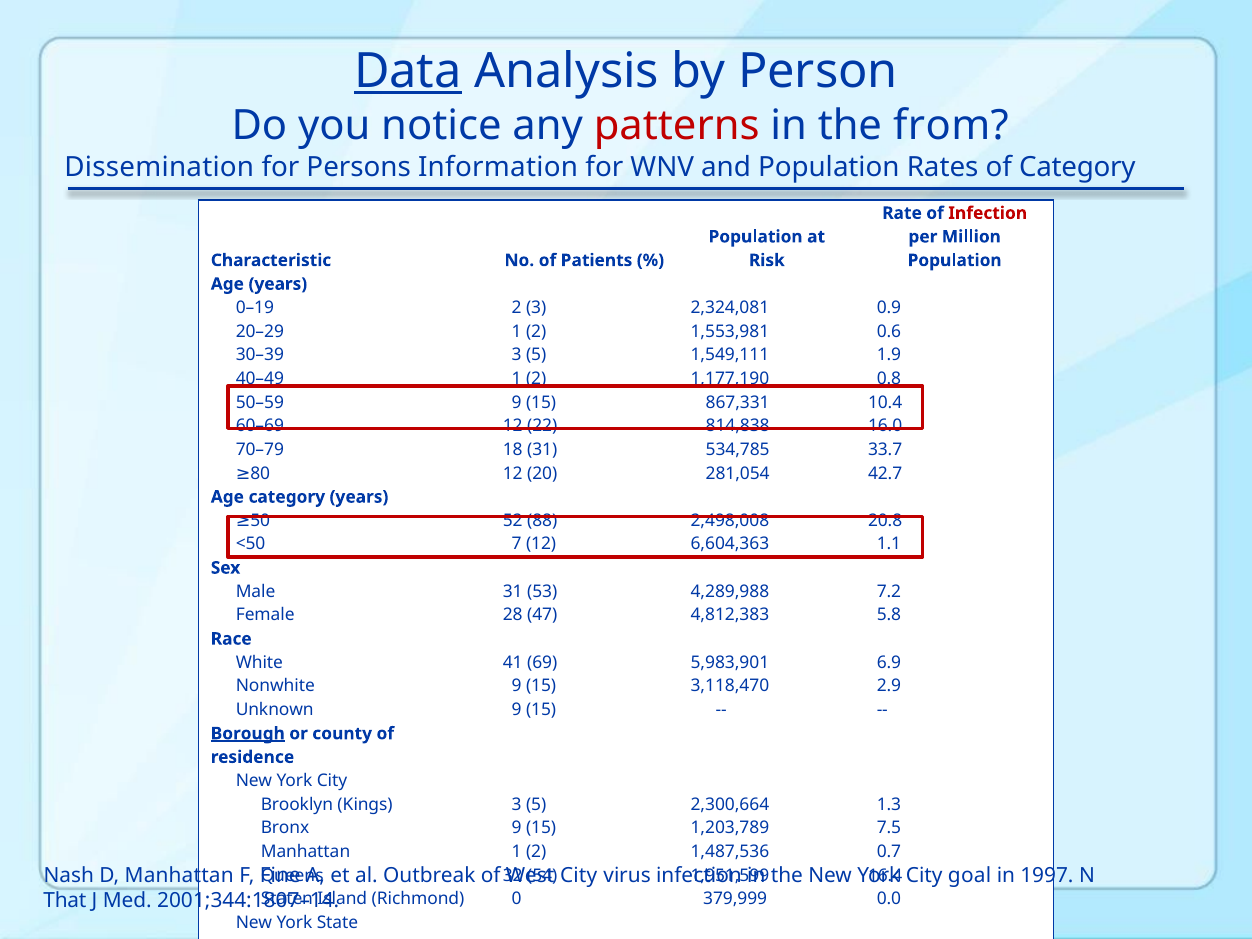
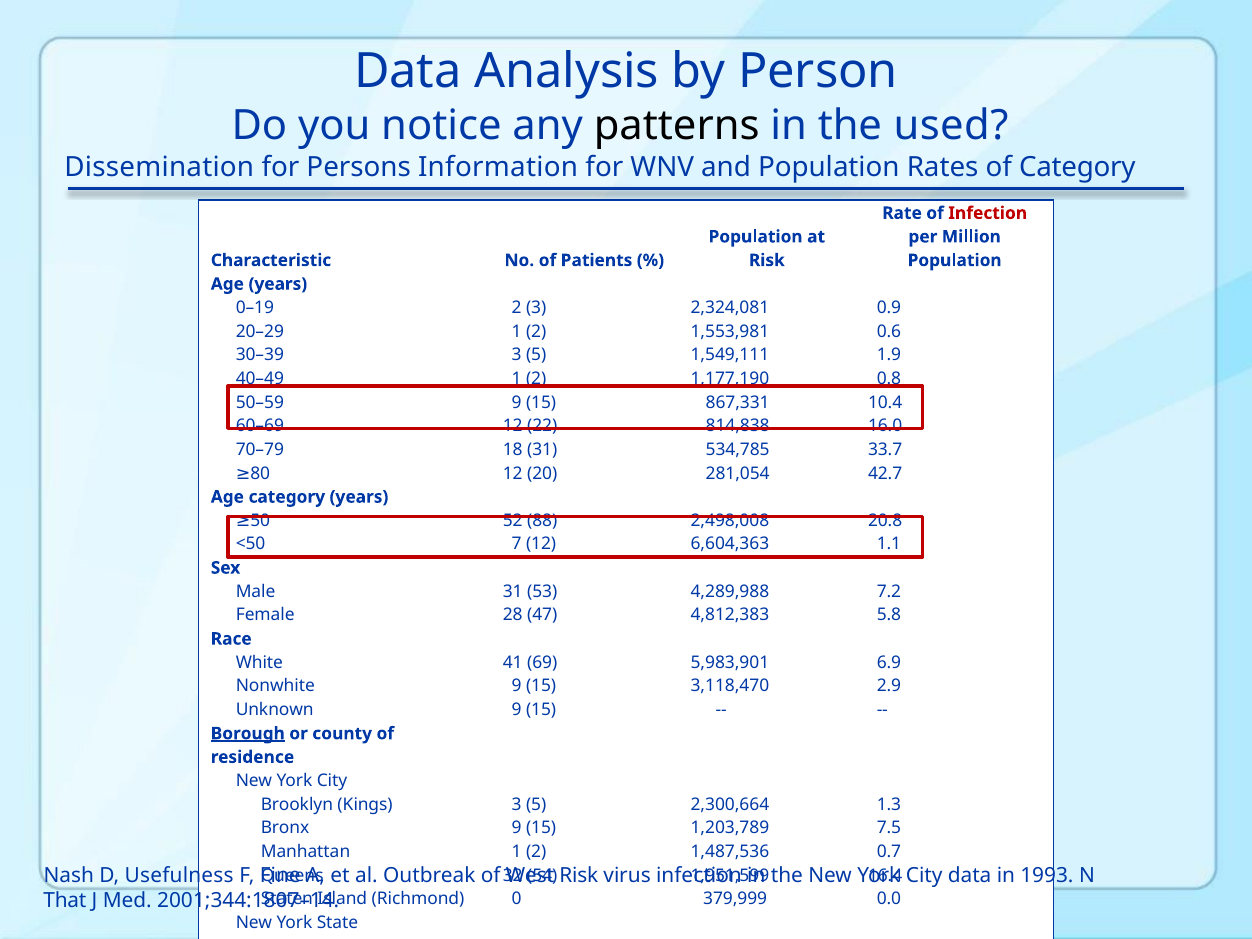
Data at (408, 72) underline: present -> none
patterns colour: red -> black
from: from -> used
D Manhattan: Manhattan -> Usefulness
City at (579, 876): City -> Risk
City goal: goal -> data
1997: 1997 -> 1993
